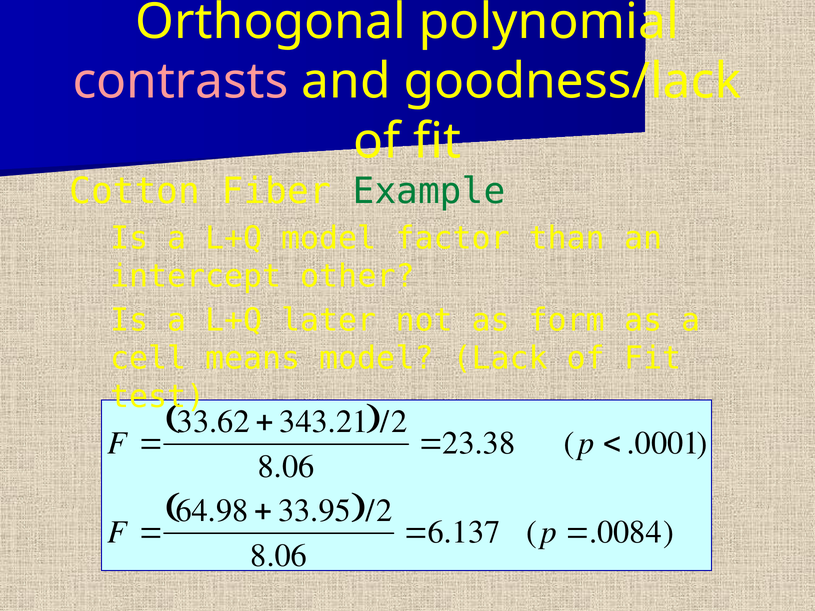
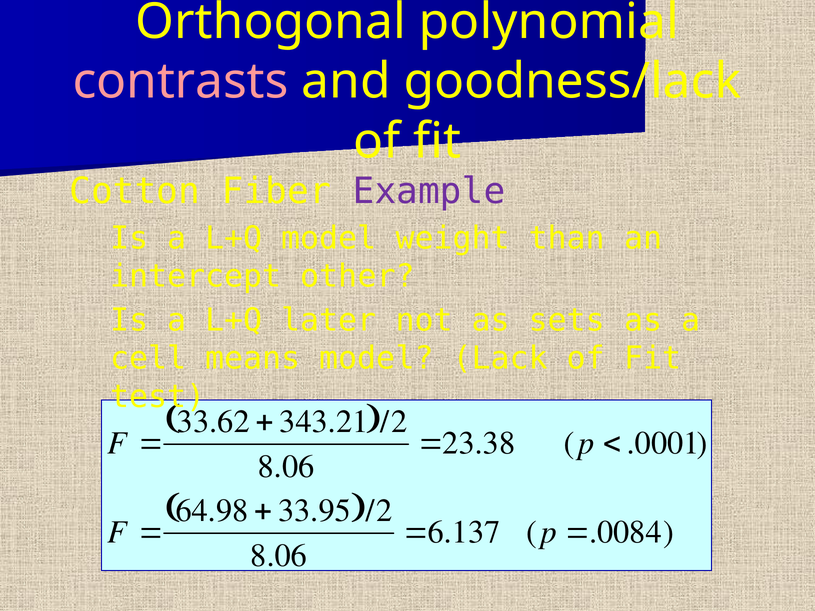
Example colour: green -> purple
factor: factor -> weight
form: form -> sets
